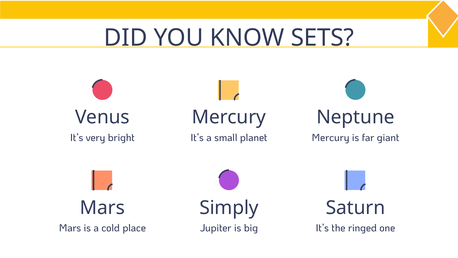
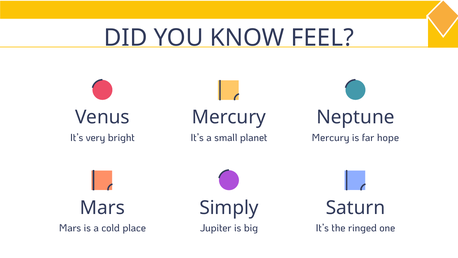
SETS: SETS -> FEEL
giant: giant -> hope
